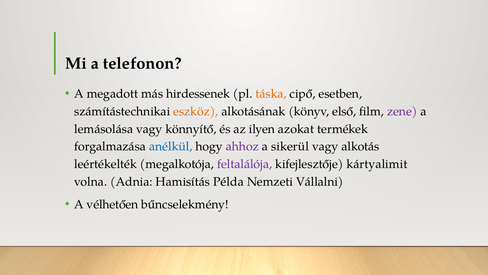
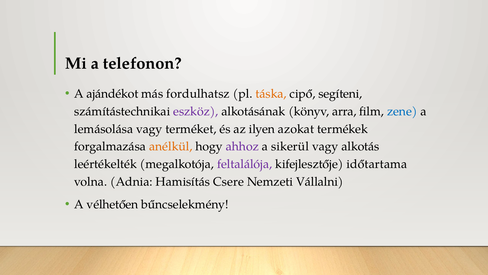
megadott: megadott -> ajándékot
hirdessenek: hirdessenek -> fordulhatsz
esetben: esetben -> segíteni
eszköz colour: orange -> purple
első: első -> arra
zene colour: purple -> blue
könnyítő: könnyítő -> terméket
anélkül colour: blue -> orange
kártyalimit: kártyalimit -> időtartama
Példa: Példa -> Csere
